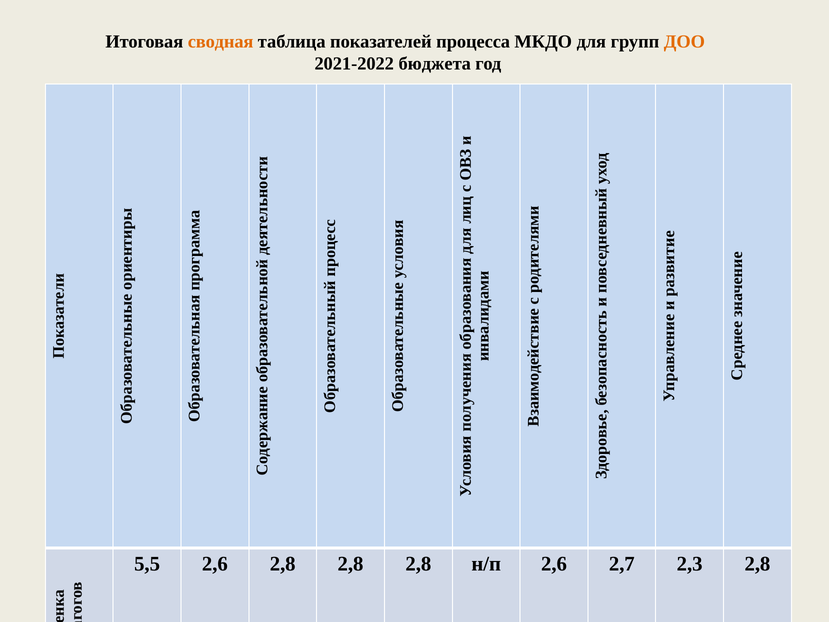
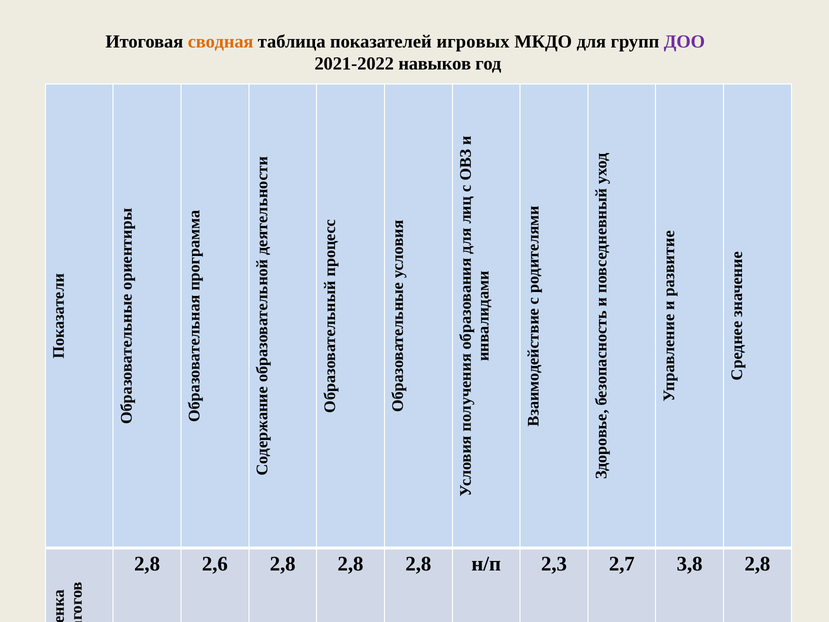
процесса: процесса -> игровых
ДОО colour: orange -> purple
бюджета: бюджета -> навыков
5,5 at (147, 564): 5,5 -> 2,8
н/п 2,6: 2,6 -> 2,3
2,3: 2,3 -> 3,8
